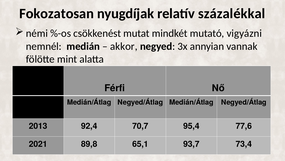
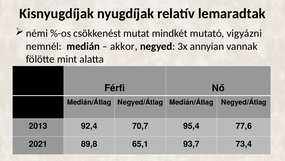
Fokozatosan: Fokozatosan -> Kisnyugdíjak
százalékkal: százalékkal -> lemaradtak
